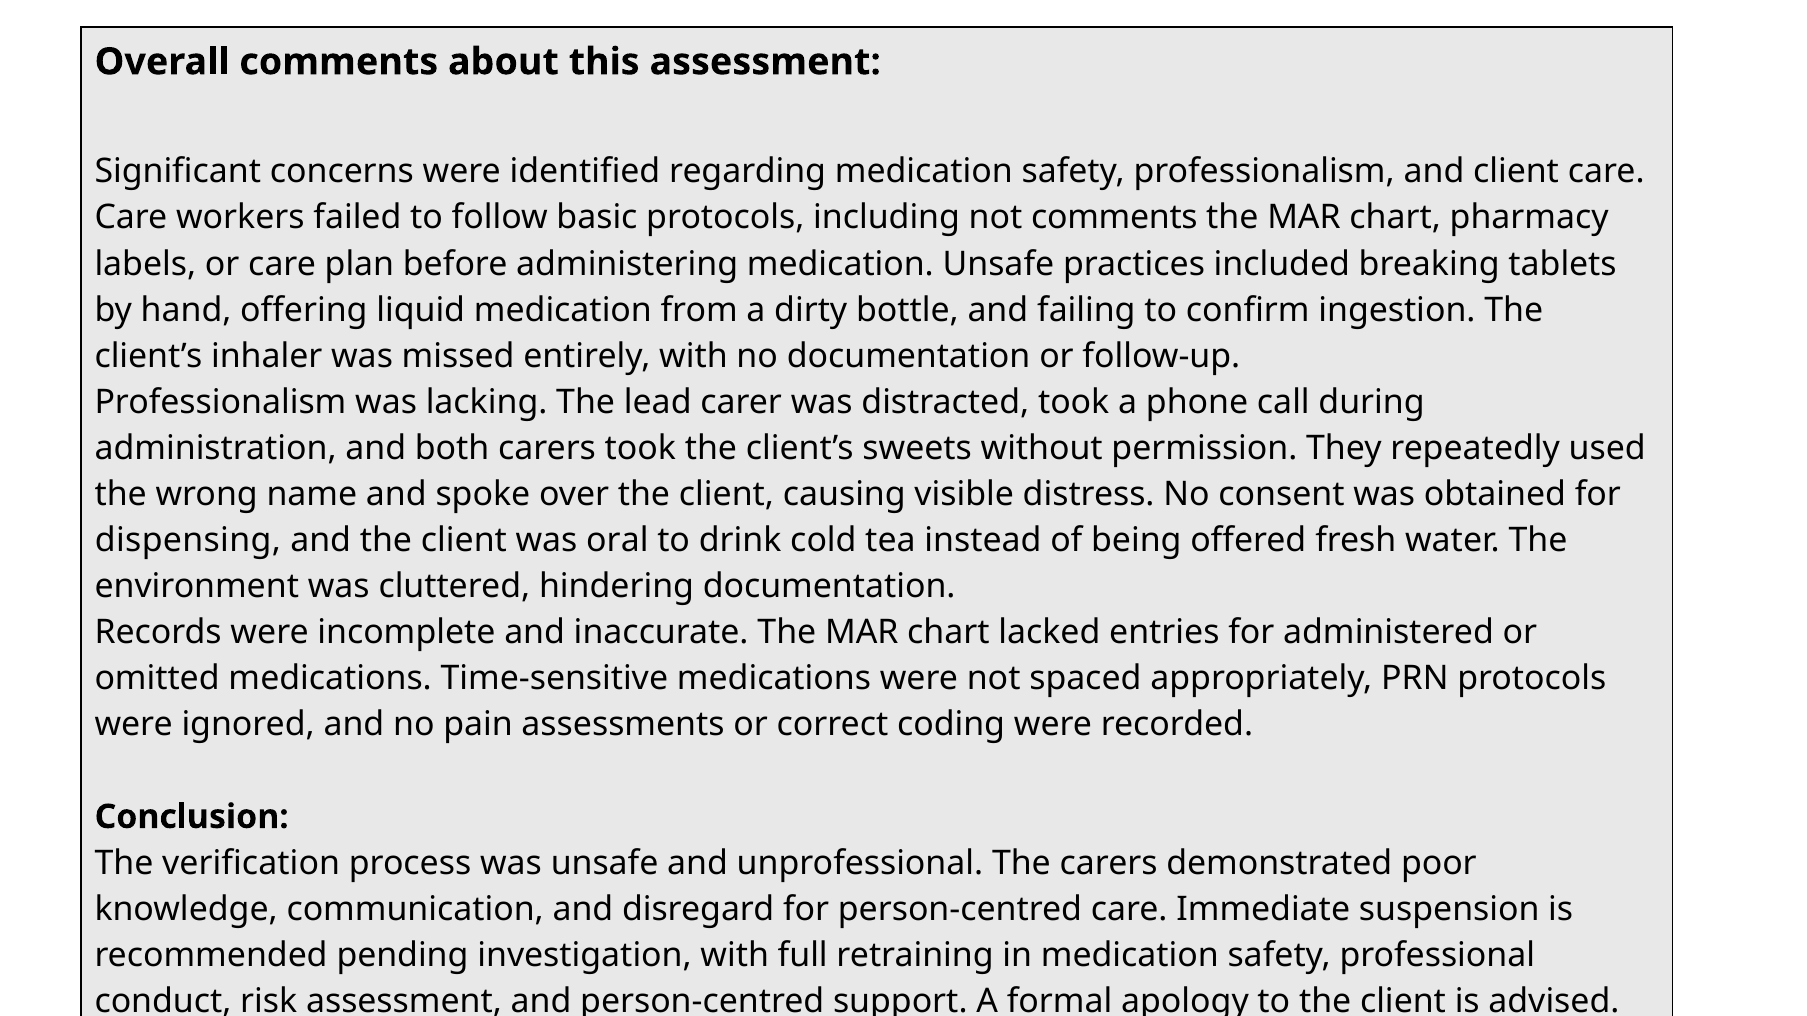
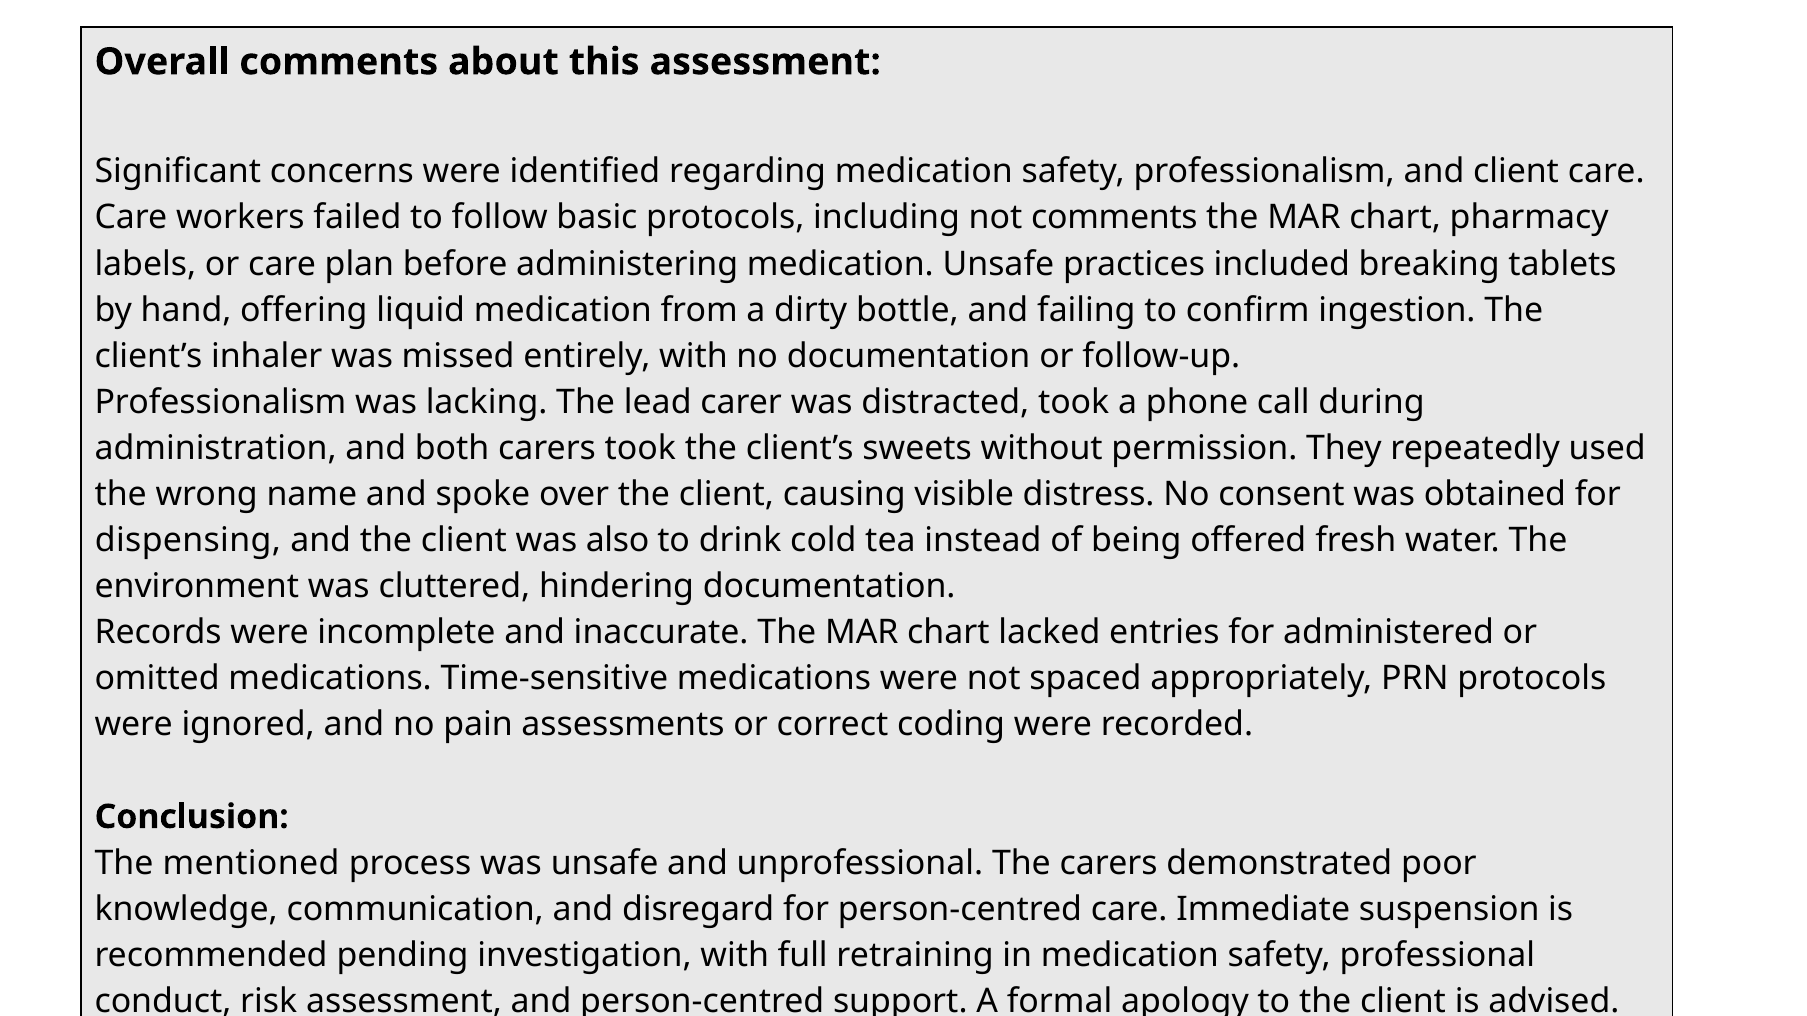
oral: oral -> also
verification: verification -> mentioned
